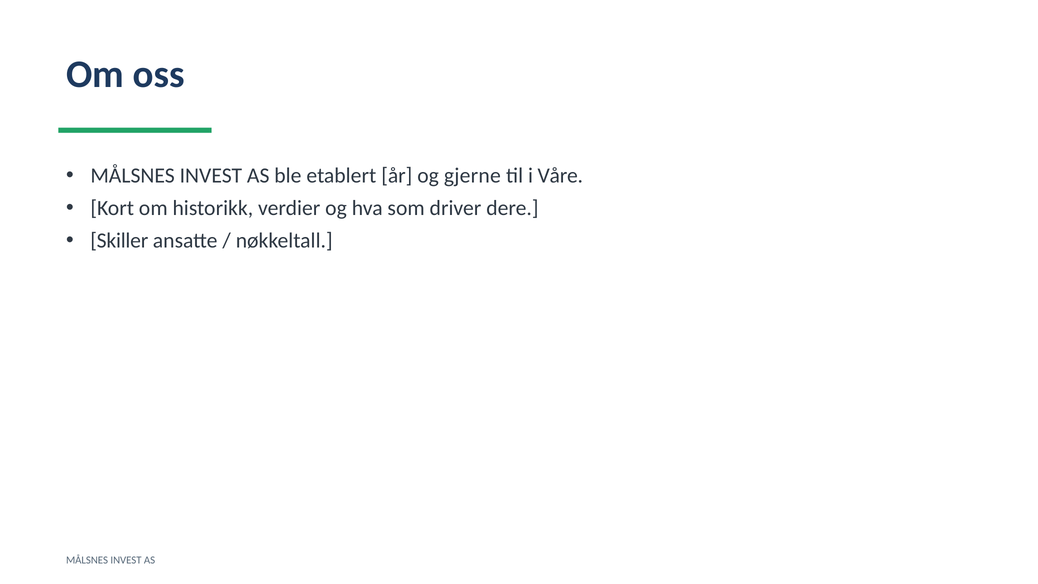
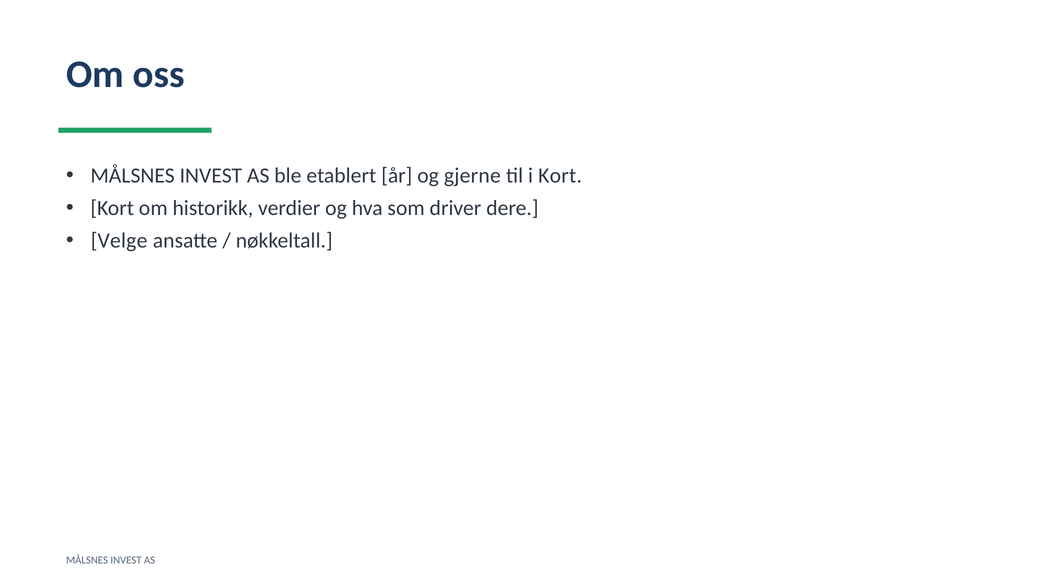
i Våre: Våre -> Kort
Skiller: Skiller -> Velge
